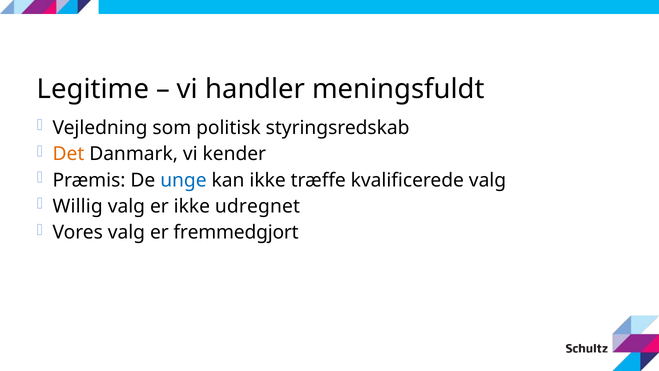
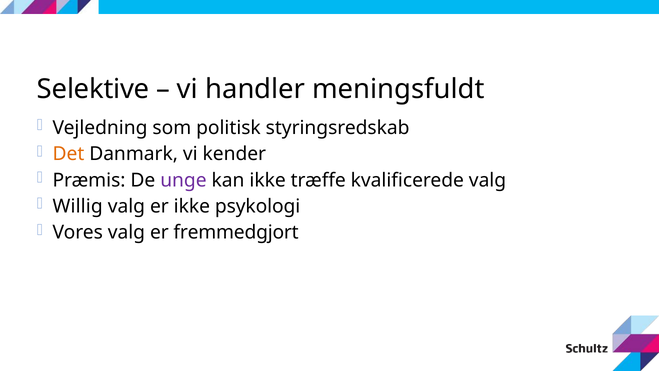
Legitime: Legitime -> Selektive
unge colour: blue -> purple
udregnet: udregnet -> psykologi
